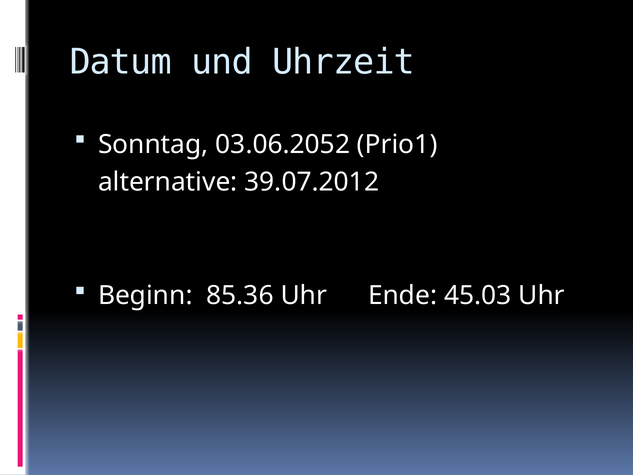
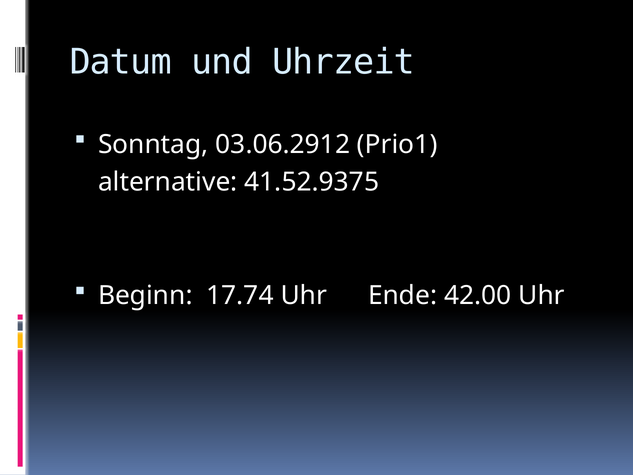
03.06.2052: 03.06.2052 -> 03.06.2912
39.07.2012: 39.07.2012 -> 41.52.9375
85.36: 85.36 -> 17.74
45.03: 45.03 -> 42.00
